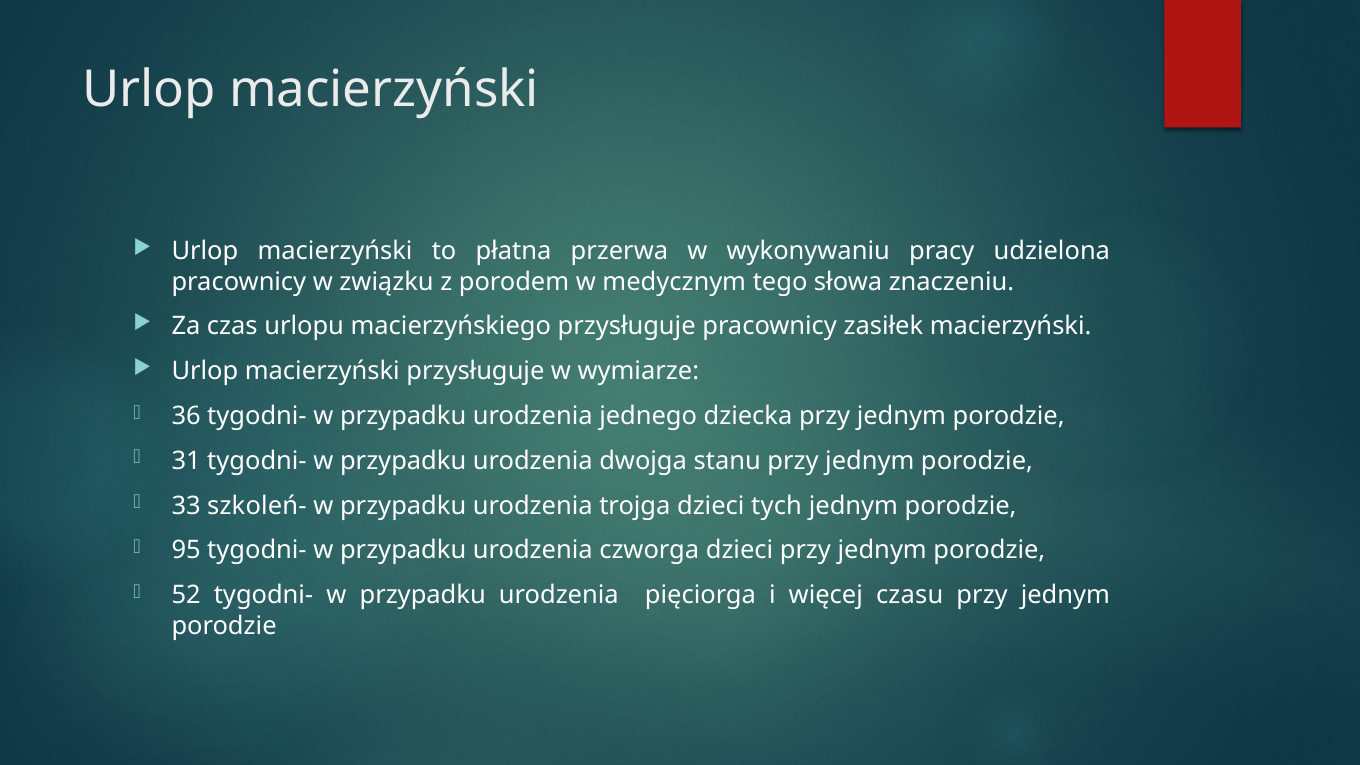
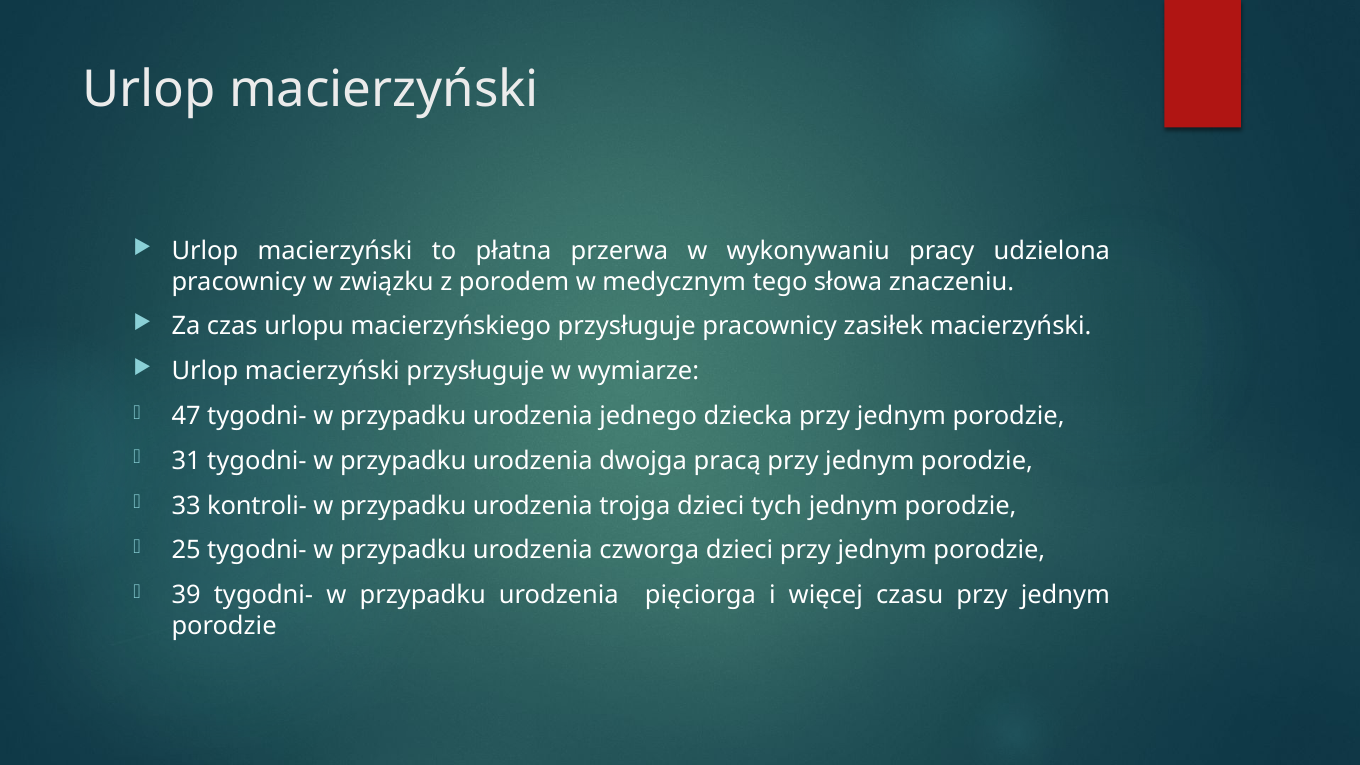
36: 36 -> 47
stanu: stanu -> pracą
szkoleń-: szkoleń- -> kontroli-
95: 95 -> 25
52: 52 -> 39
